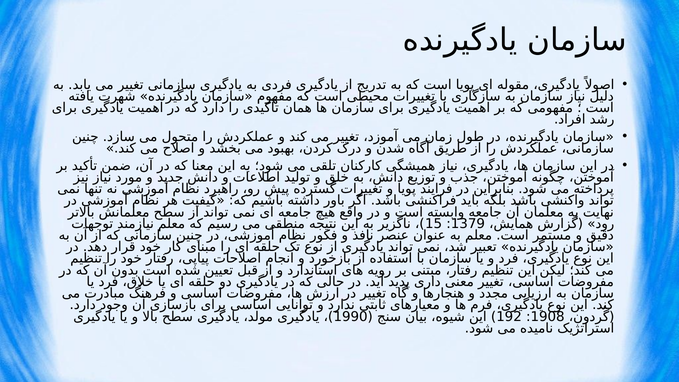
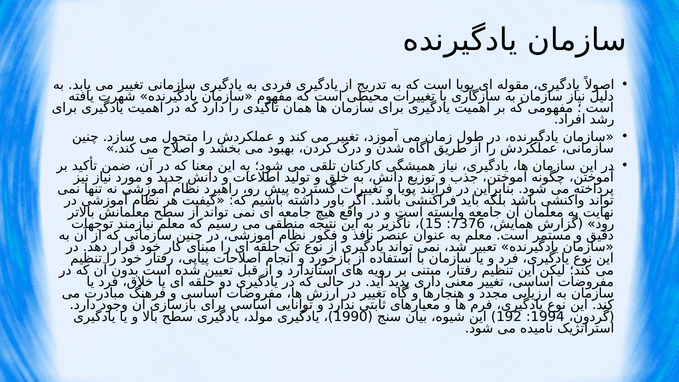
1379: 1379 -> 7376
1908: 1908 -> 1994
